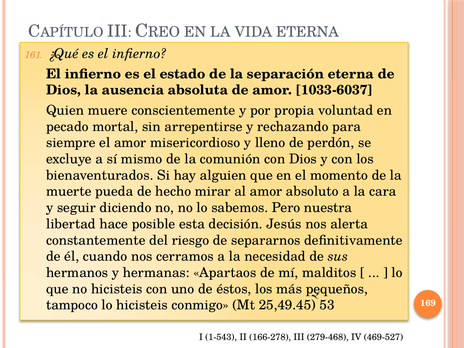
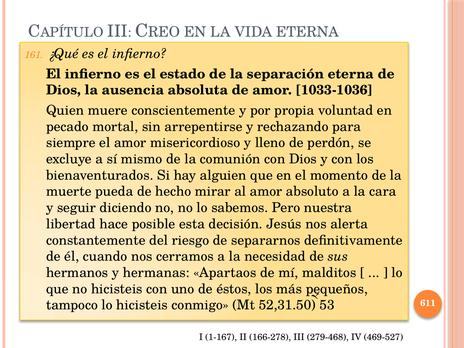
1033-6037: 1033-6037 -> 1033-1036
25,49.45: 25,49.45 -> 52,31.50
169: 169 -> 611
1-543: 1-543 -> 1-167
